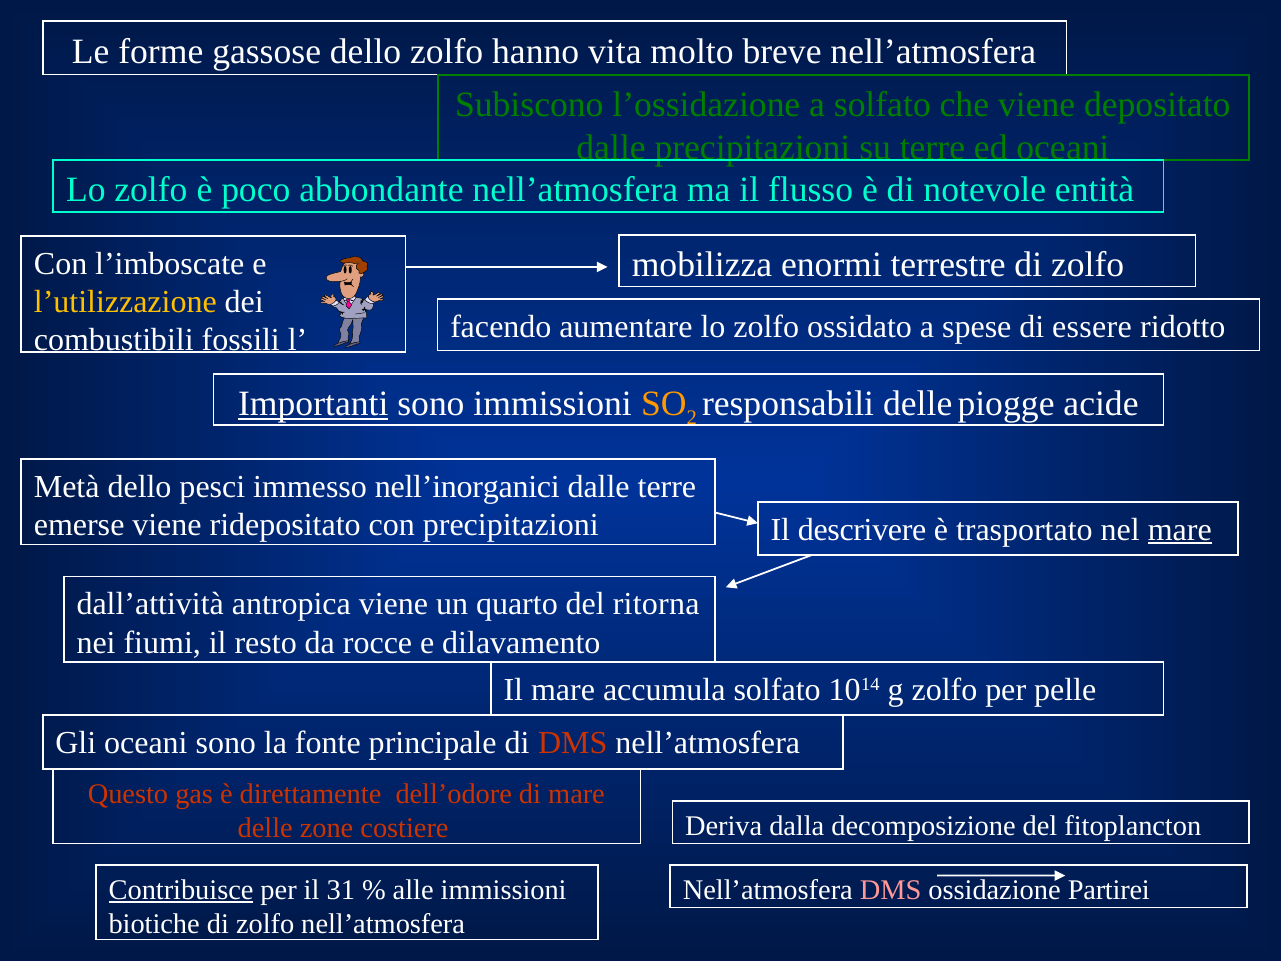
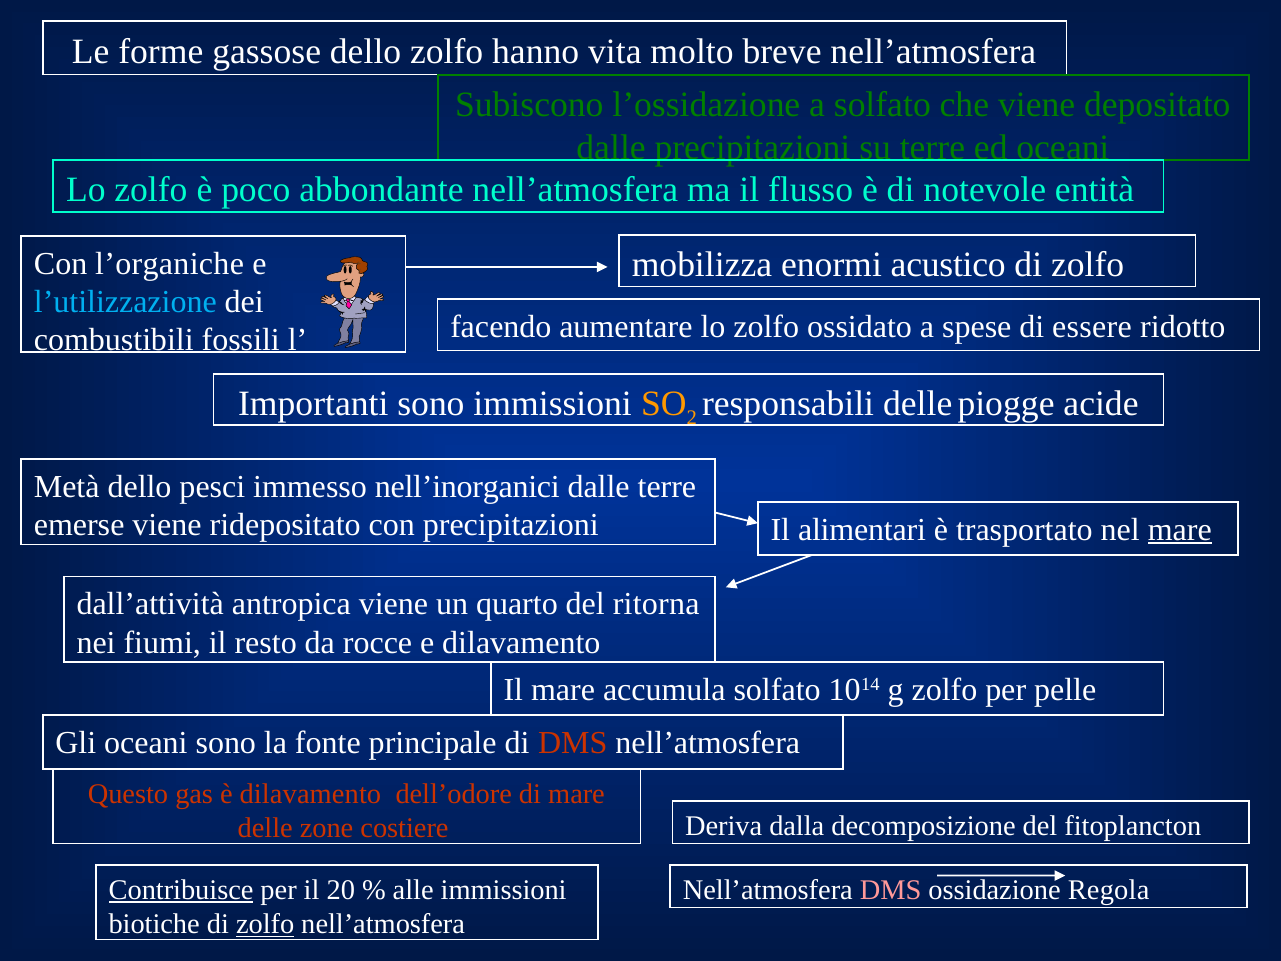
terrestre: terrestre -> acustico
l’imboscate: l’imboscate -> l’organiche
l’utilizzazione colour: yellow -> light blue
Importanti underline: present -> none
descrivere: descrivere -> alimentari
è direttamente: direttamente -> dilavamento
31: 31 -> 20
Partirei: Partirei -> Regola
zolfo at (265, 924) underline: none -> present
